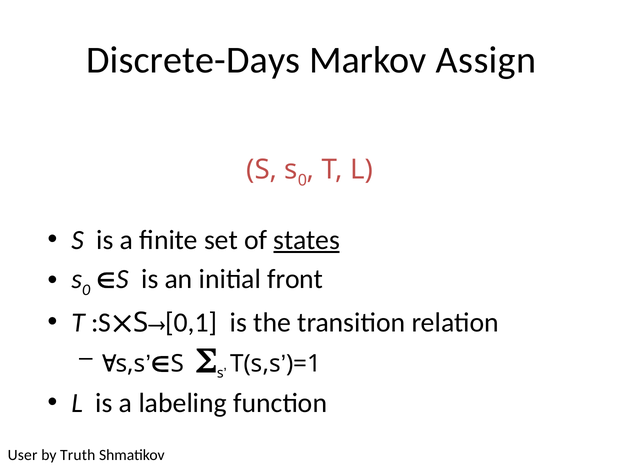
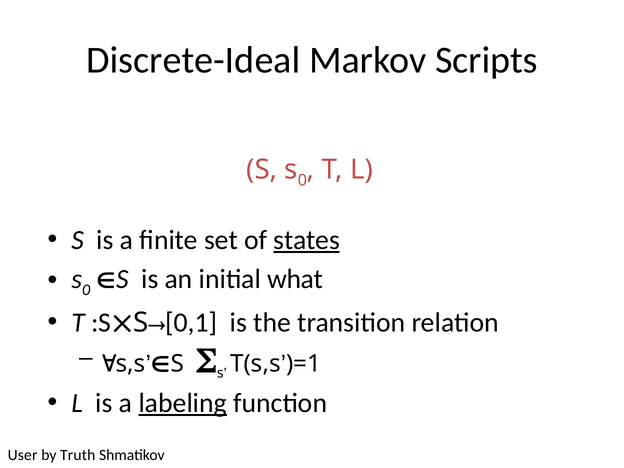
Discrete-Days: Discrete-Days -> Discrete-Ideal
Assign: Assign -> Scripts
front: front -> what
labeling underline: none -> present
